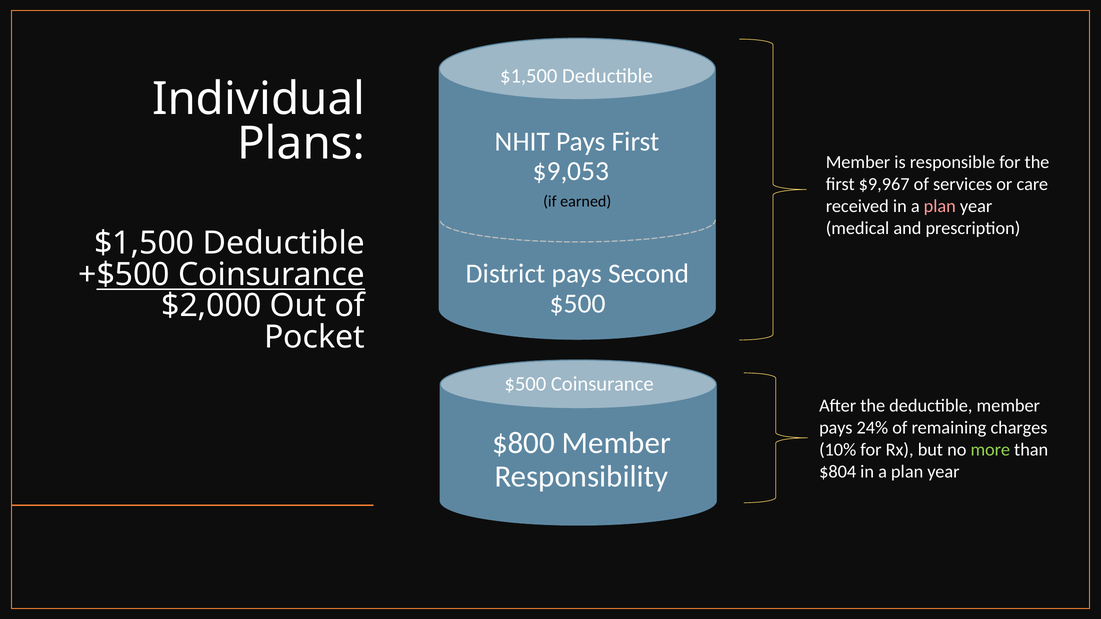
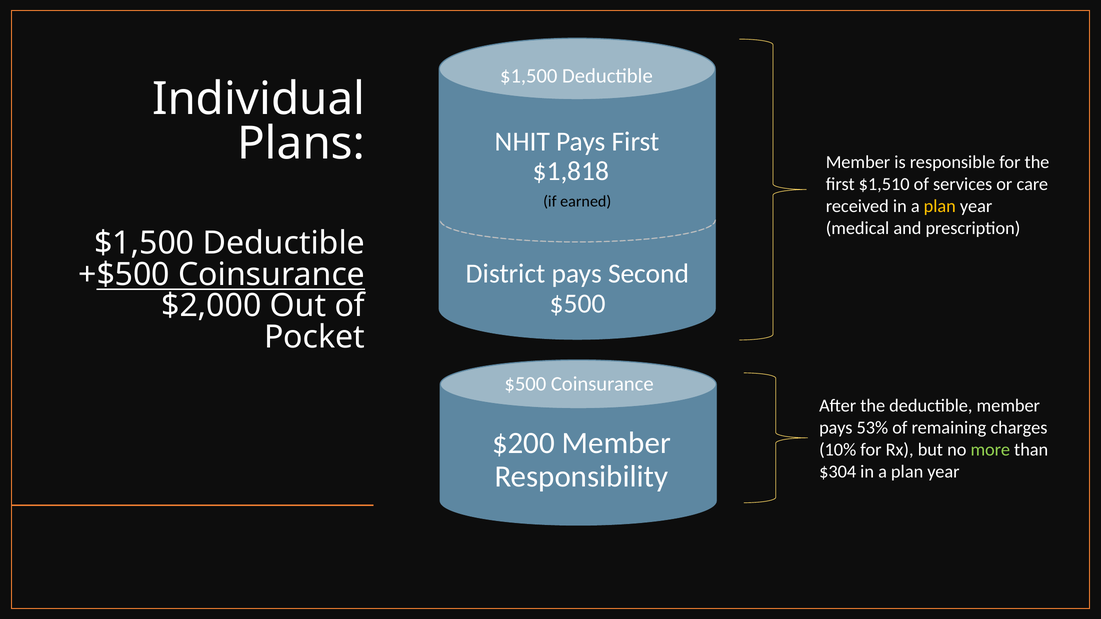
$9,053: $9,053 -> $1,818
$9,967: $9,967 -> $1,510
plan at (940, 206) colour: pink -> yellow
24%: 24% -> 53%
$800: $800 -> $200
$804: $804 -> $304
